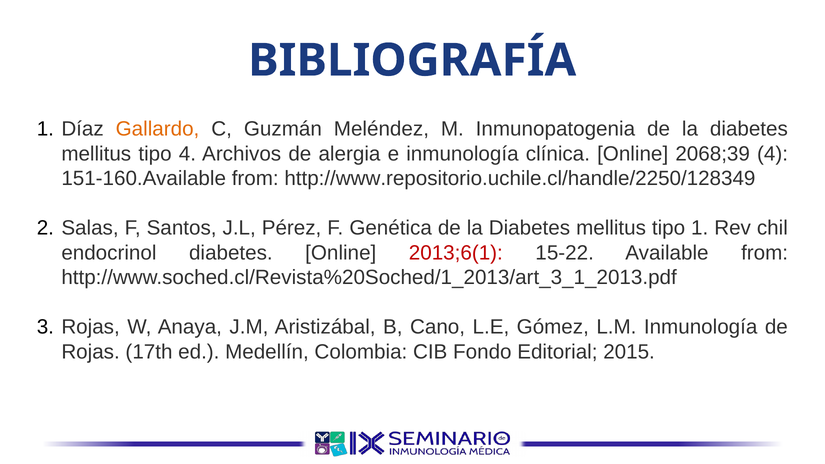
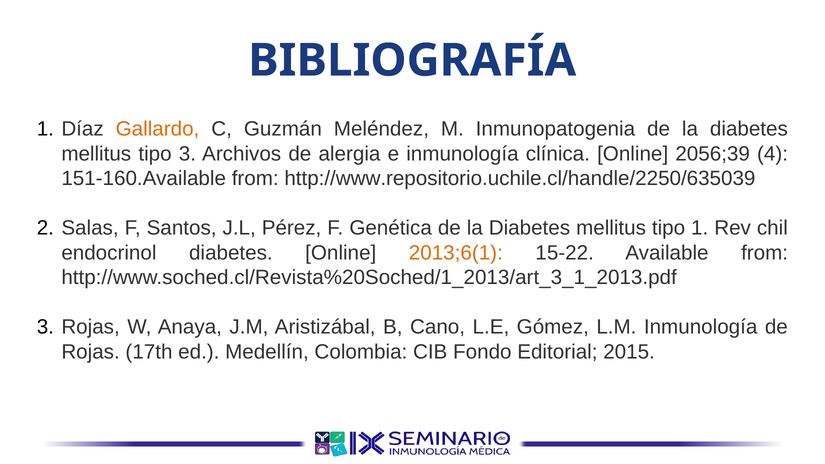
tipo 4: 4 -> 3
2068;39: 2068;39 -> 2056;39
http://www.repositorio.uchile.cl/handle/2250/128349: http://www.repositorio.uchile.cl/handle/2250/128349 -> http://www.repositorio.uchile.cl/handle/2250/635039
2013;6(1 colour: red -> orange
